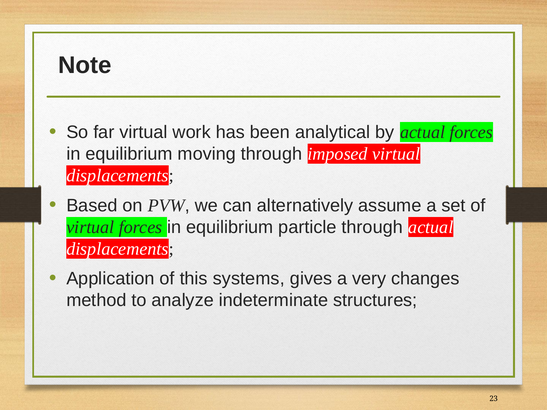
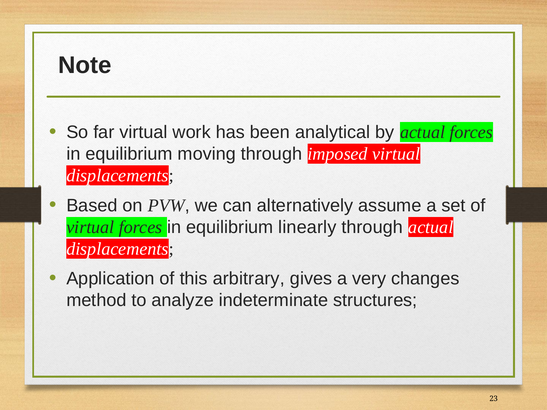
particle: particle -> linearly
systems: systems -> arbitrary
